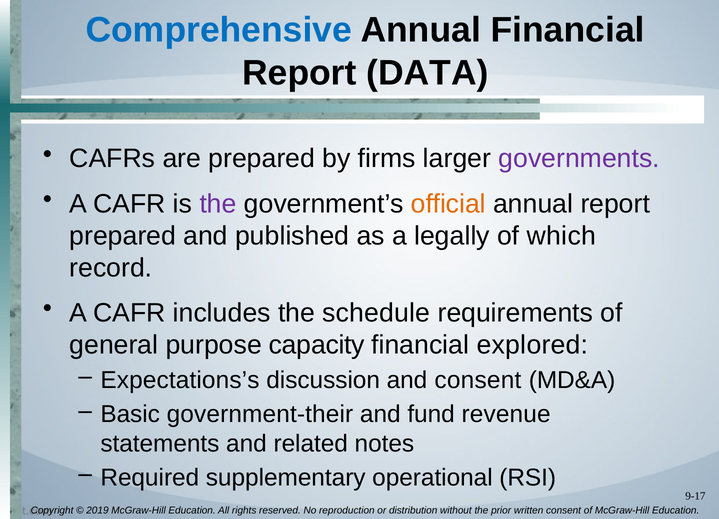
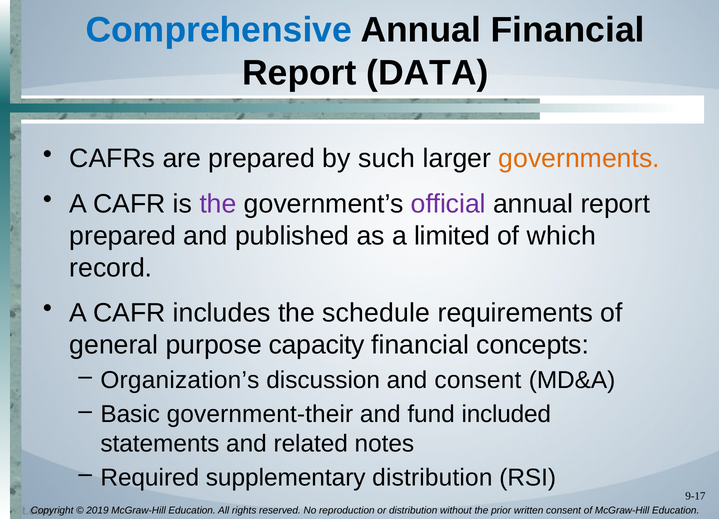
firms: firms -> such
governments colour: purple -> orange
official colour: orange -> purple
legally: legally -> limited
explored: explored -> concepts
Expectations’s: Expectations’s -> Organization’s
revenue: revenue -> included
supplementary operational: operational -> distribution
